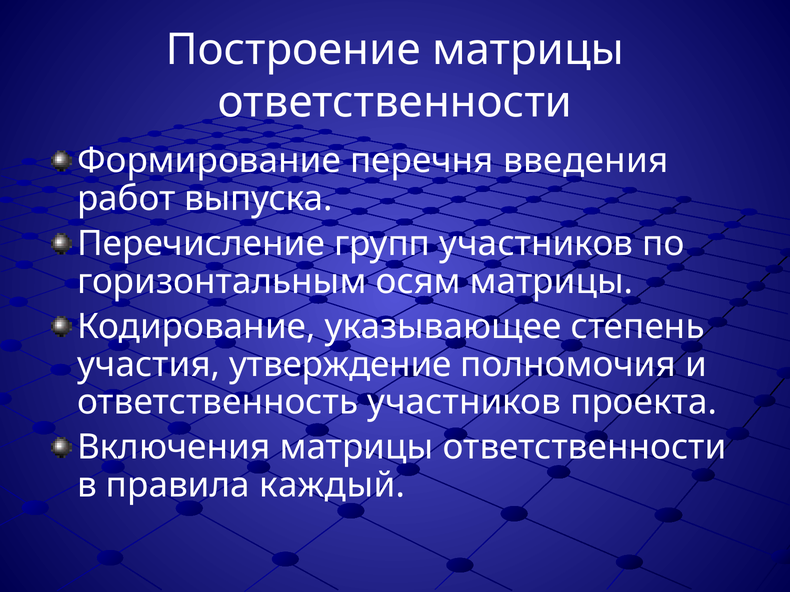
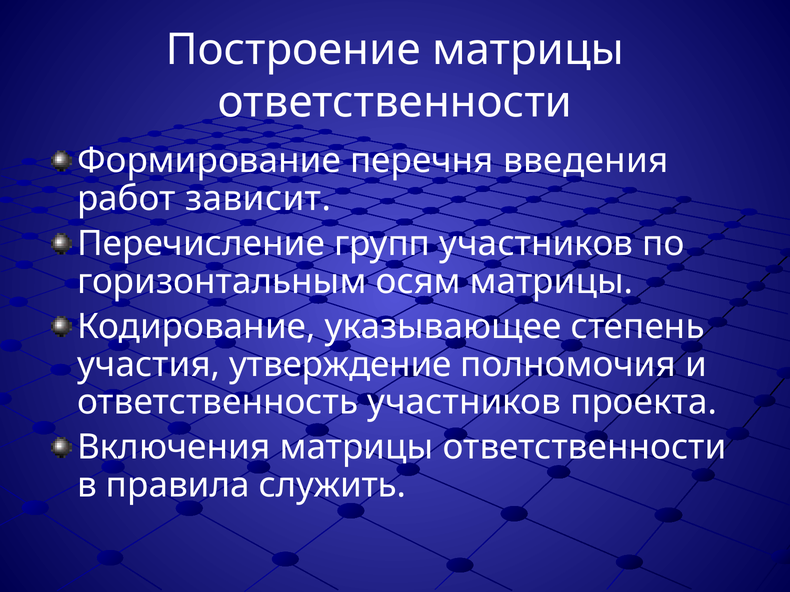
выпуска: выпуска -> зависит
каждый: каждый -> служить
